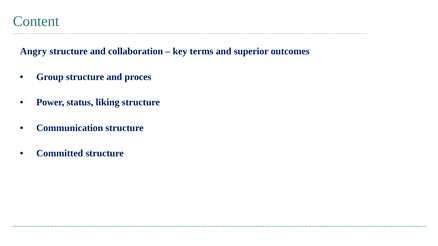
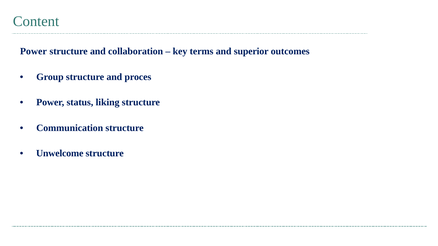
Angry at (33, 52): Angry -> Power
Committed: Committed -> Unwelcome
